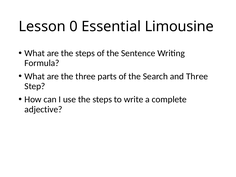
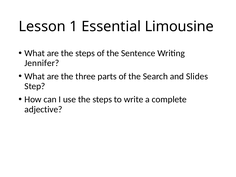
0: 0 -> 1
Formula: Formula -> Jennifer
and Three: Three -> Slides
